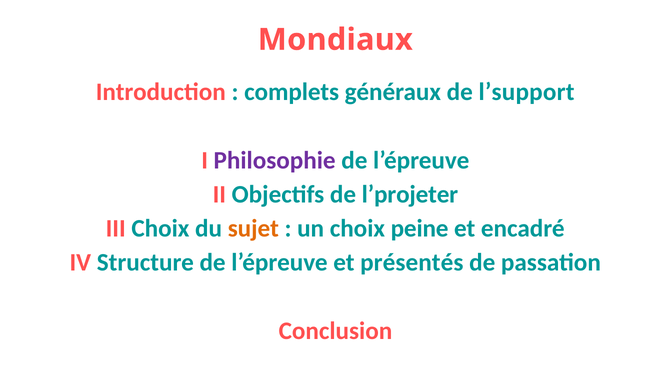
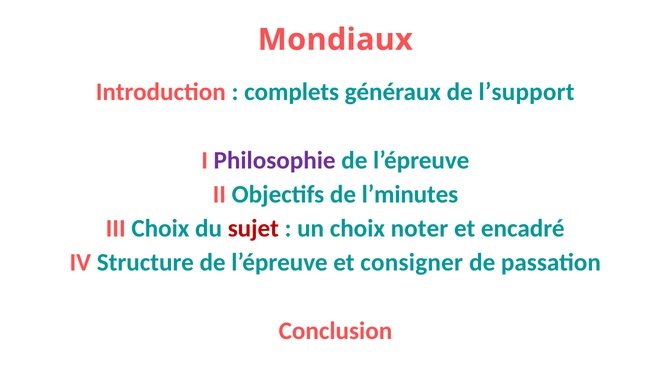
l’projeter: l’projeter -> l’minutes
sujet colour: orange -> red
peine: peine -> noter
présentés: présentés -> consigner
